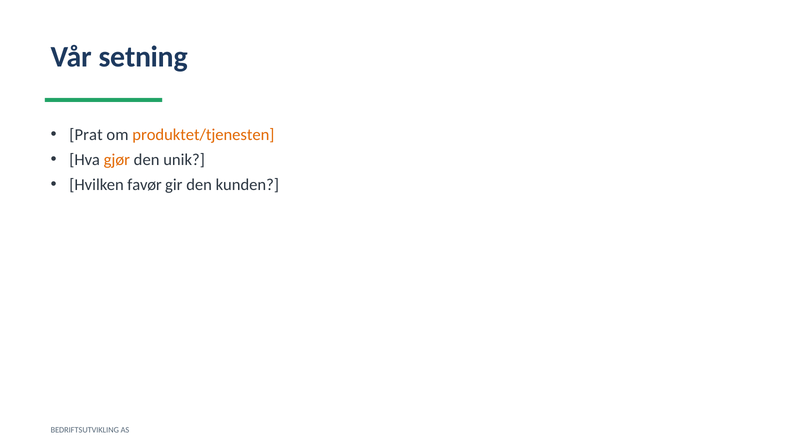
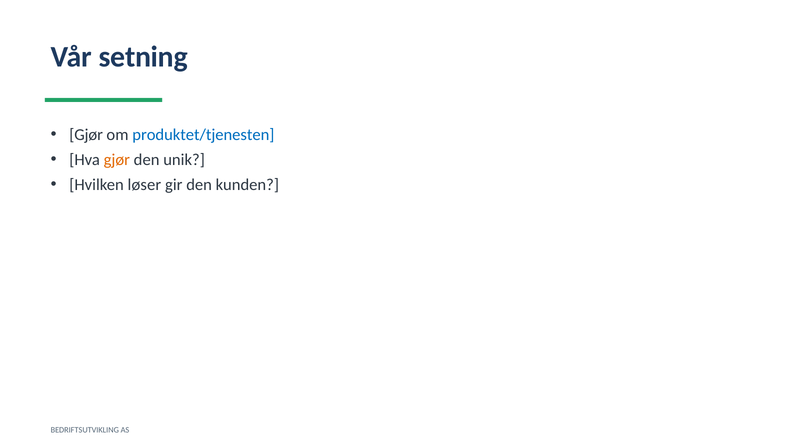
Prat at (86, 135): Prat -> Gjør
produktet/tjenesten colour: orange -> blue
favør: favør -> løser
